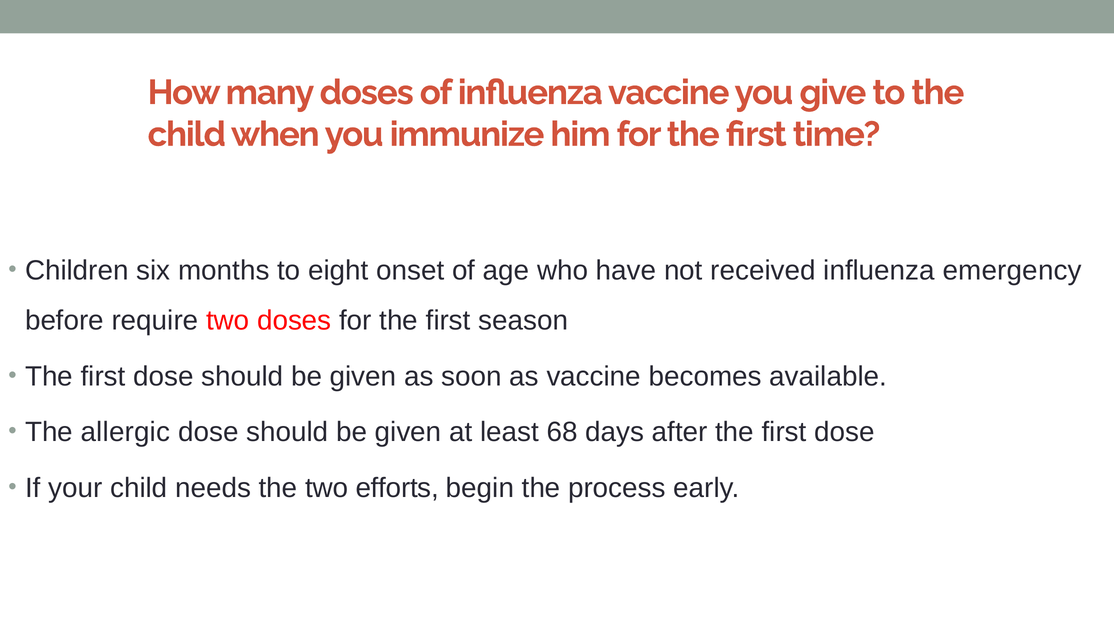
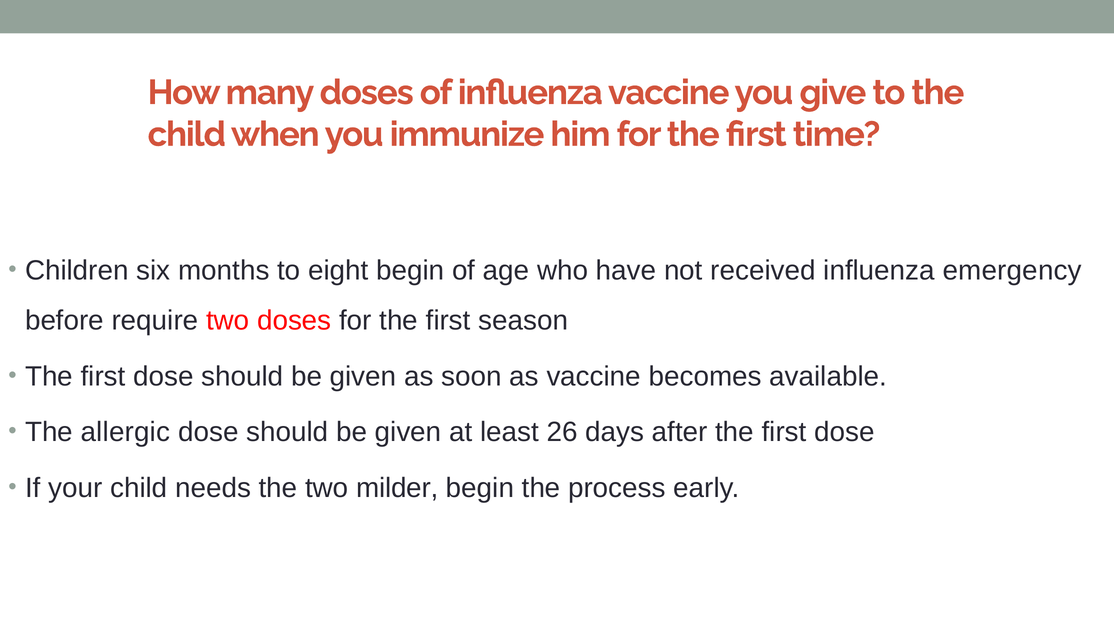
eight onset: onset -> begin
68: 68 -> 26
efforts: efforts -> milder
